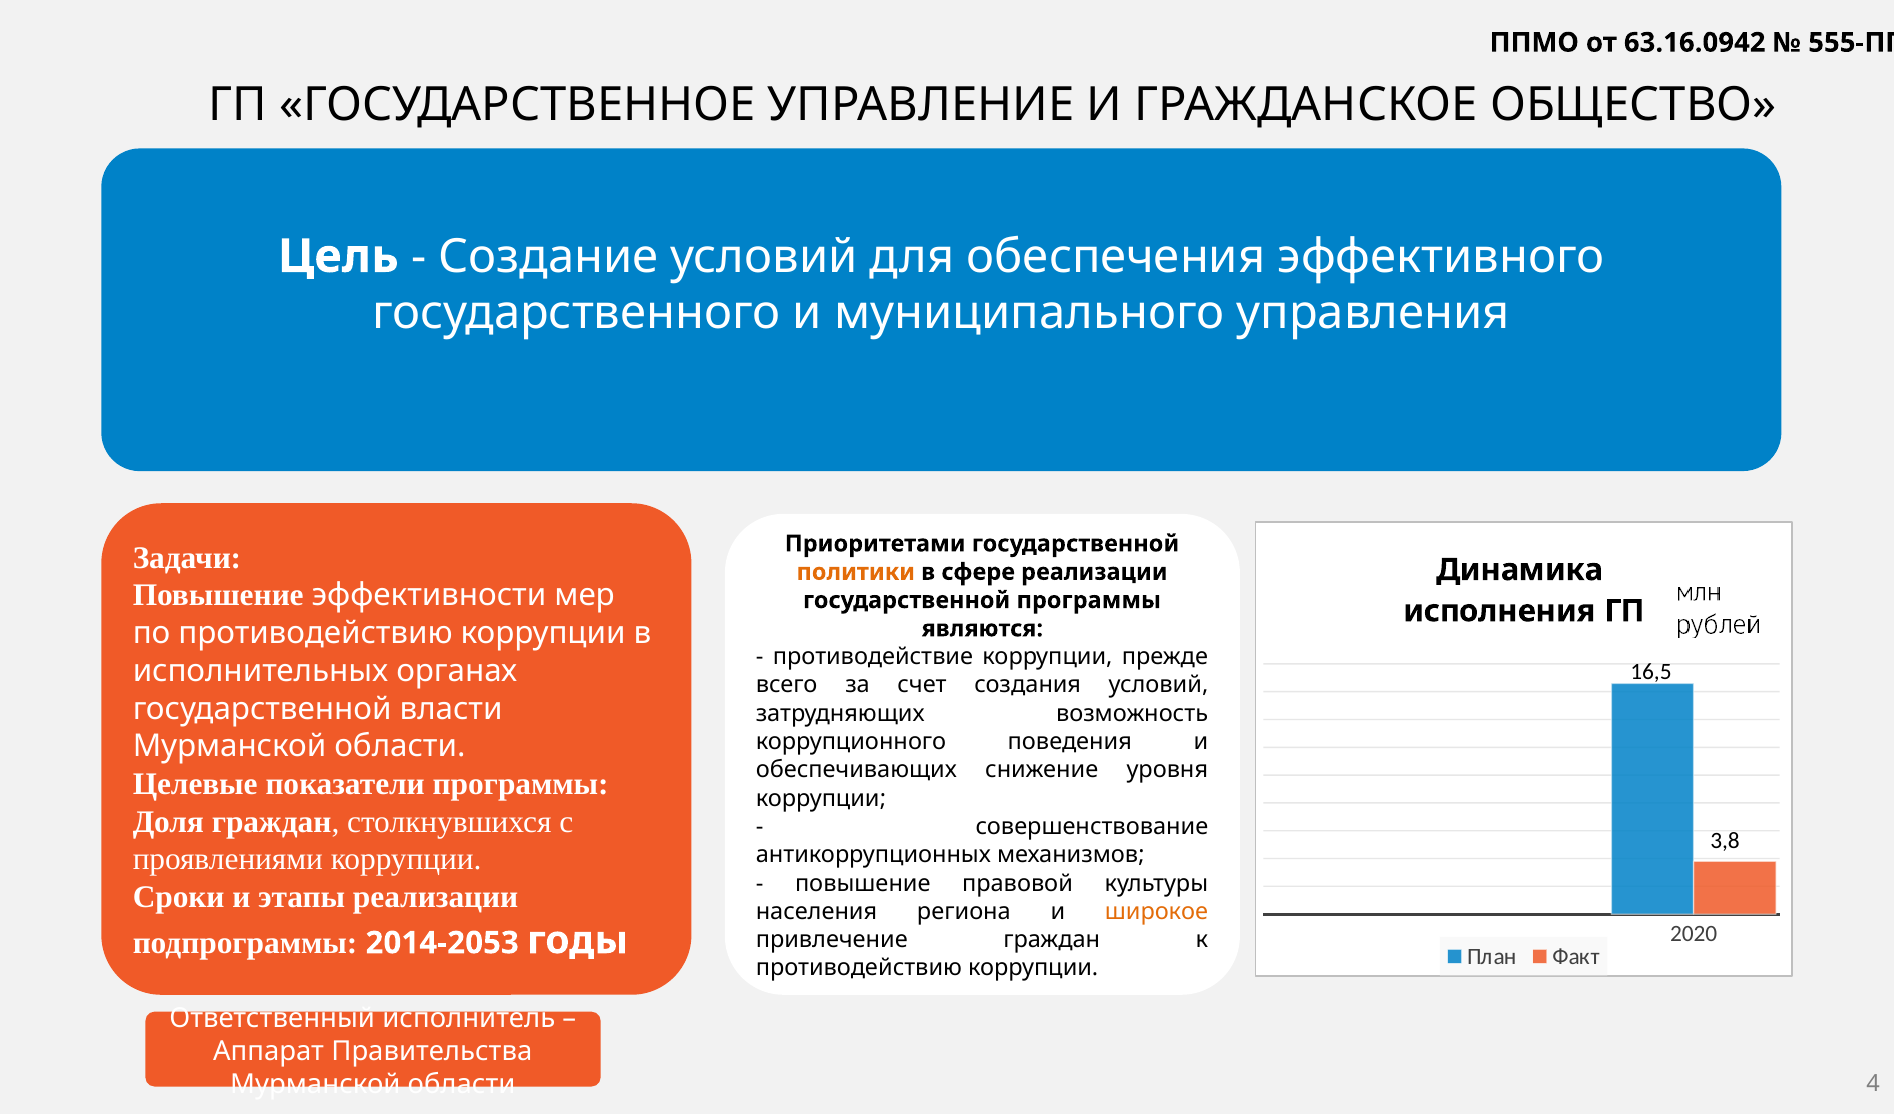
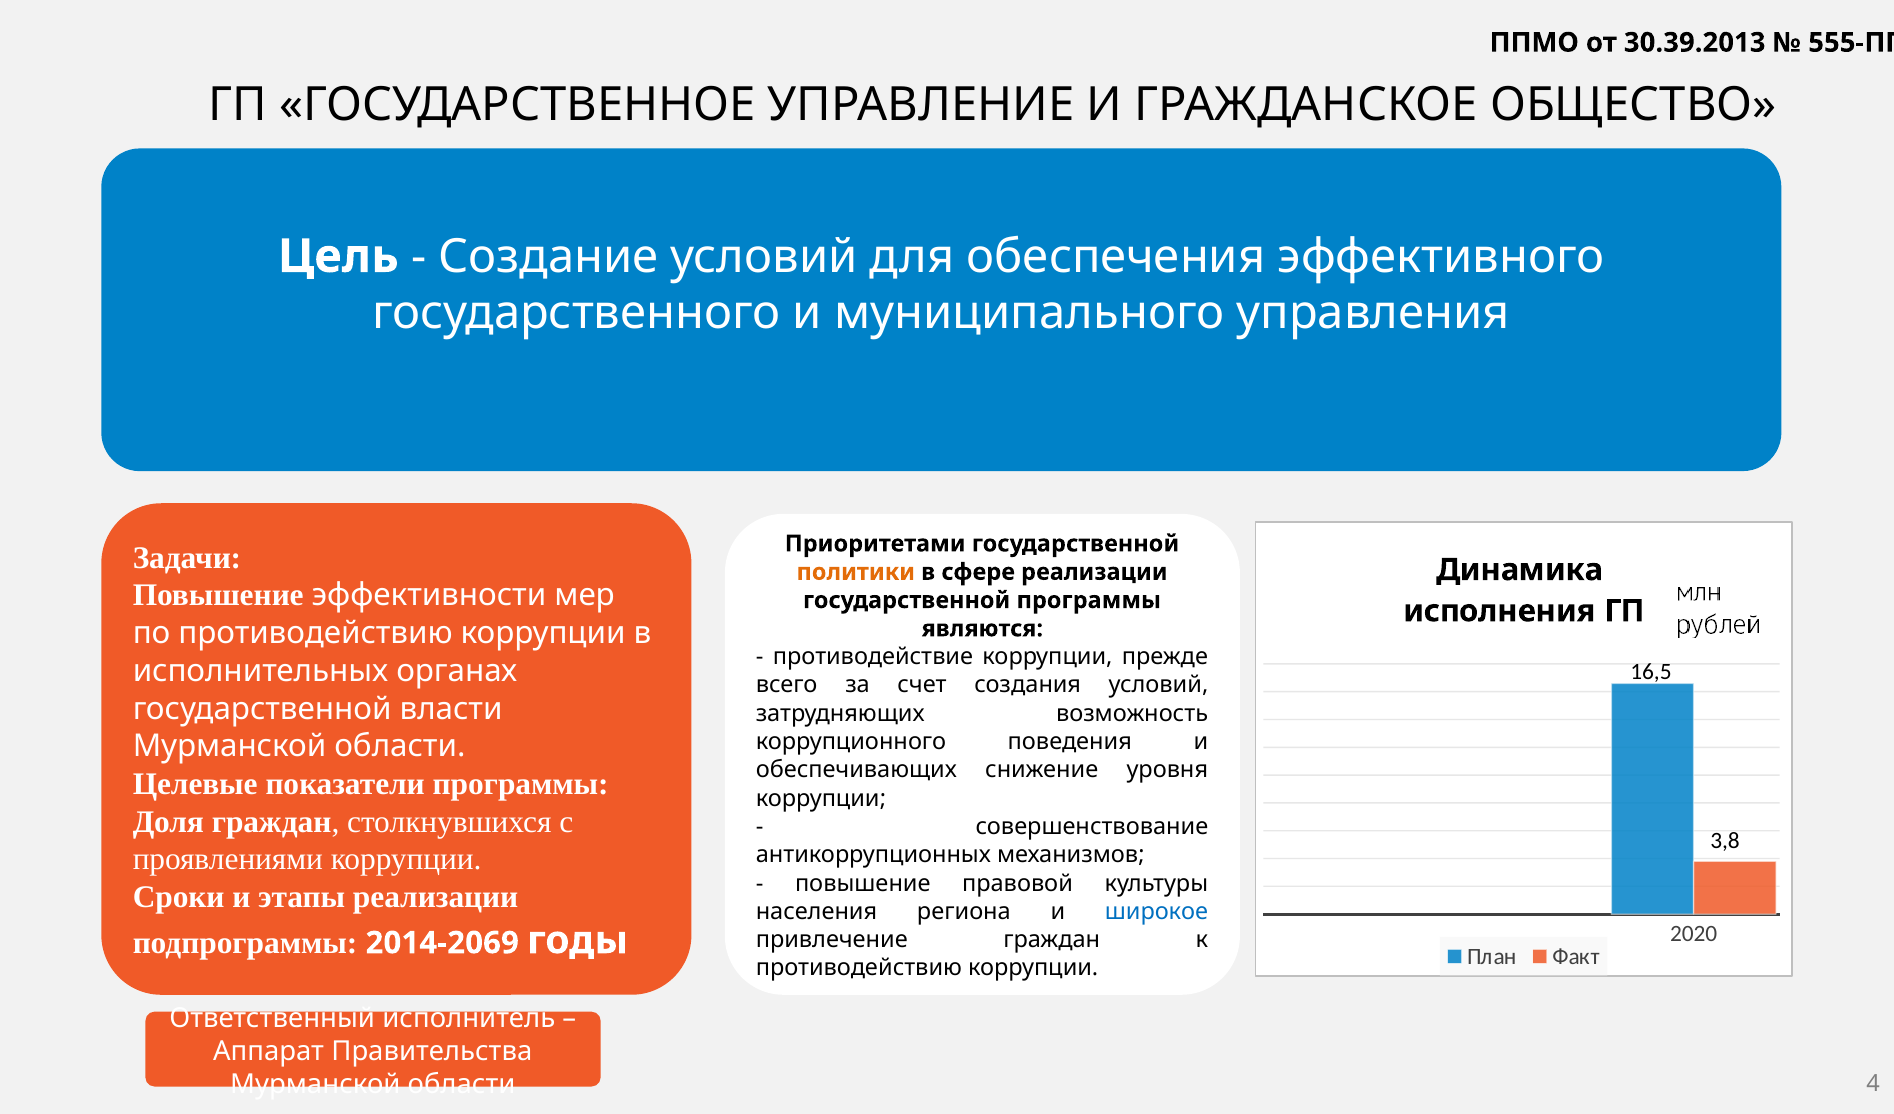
63.16.0942: 63.16.0942 -> 30.39.2013
широкое colour: orange -> blue
2014-2053: 2014-2053 -> 2014-2069
